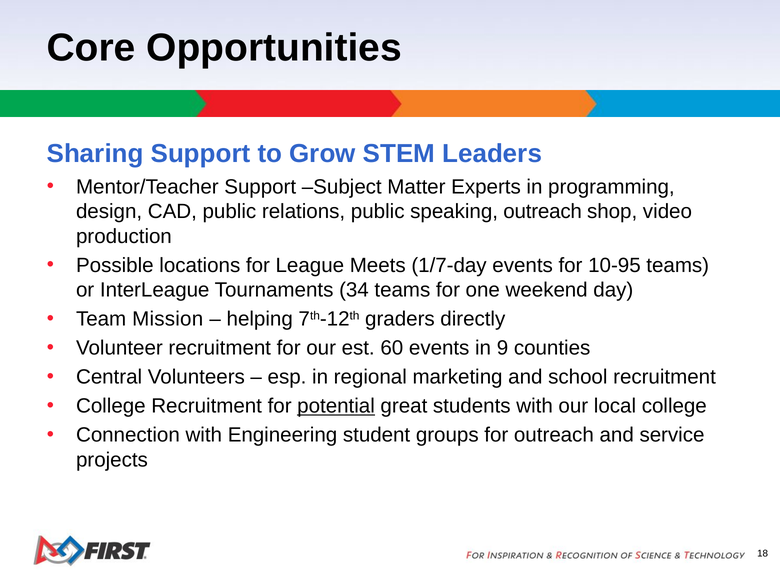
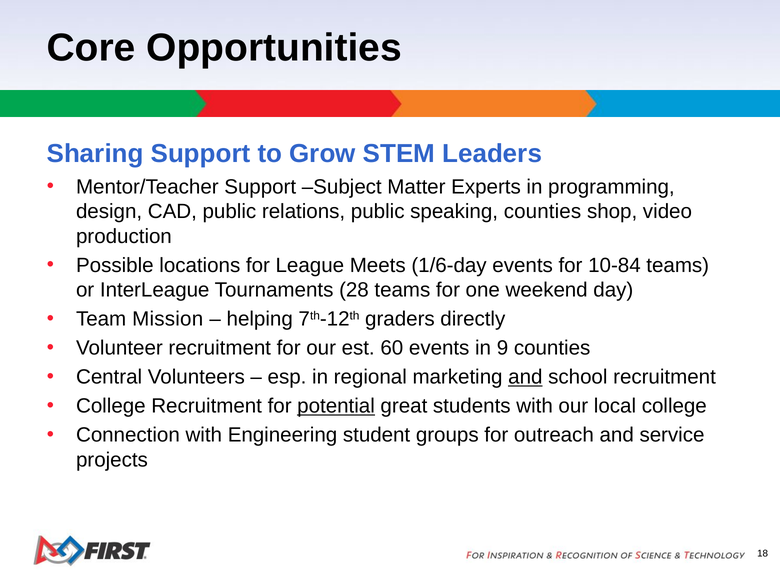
speaking outreach: outreach -> counties
1/7-day: 1/7-day -> 1/6-day
10-95: 10-95 -> 10-84
34: 34 -> 28
and at (525, 377) underline: none -> present
